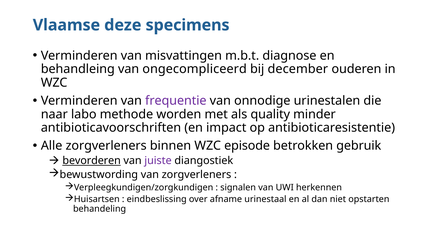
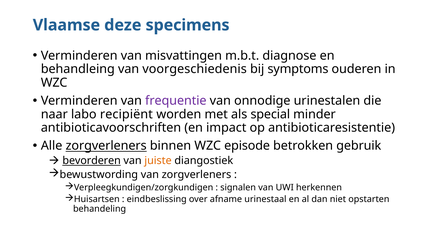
ongecompliceerd: ongecompliceerd -> voorgeschiedenis
december: december -> symptoms
methode: methode -> recipiënt
quality: quality -> special
zorgverleners at (106, 146) underline: none -> present
juiste colour: purple -> orange
